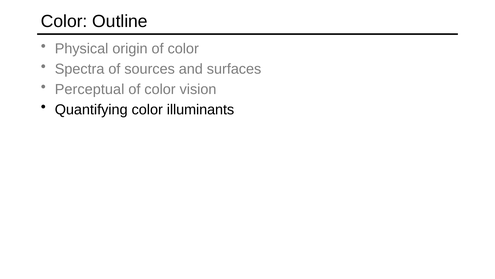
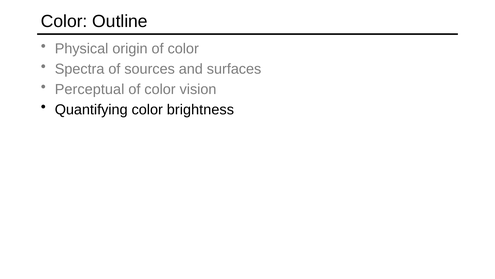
illuminants: illuminants -> brightness
